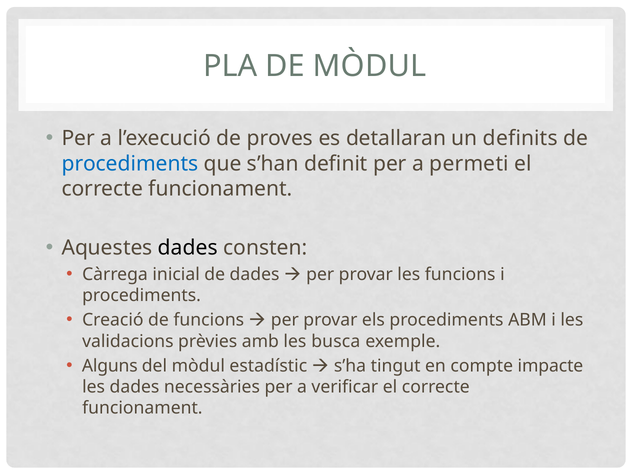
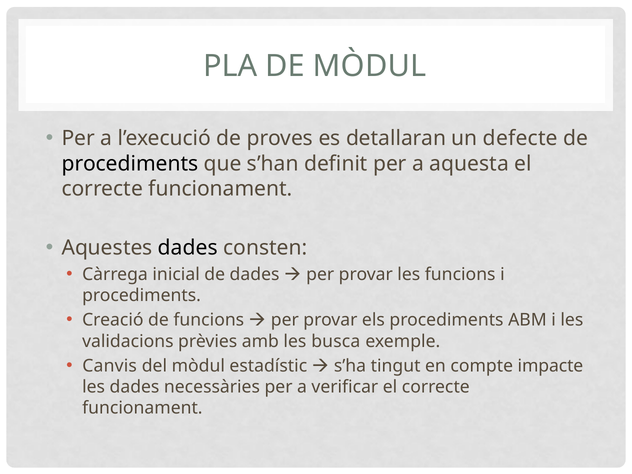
definits: definits -> defecte
procediments at (130, 164) colour: blue -> black
permeti: permeti -> aquesta
Alguns: Alguns -> Canvis
